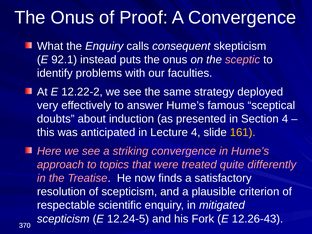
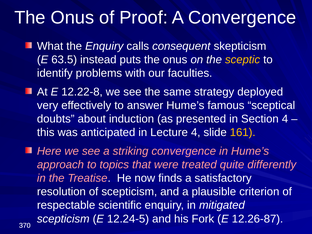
92.1: 92.1 -> 63.5
sceptic colour: pink -> yellow
12.22-2: 12.22-2 -> 12.22-8
12.26-43: 12.26-43 -> 12.26-87
